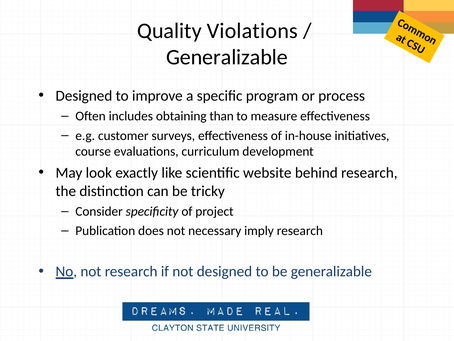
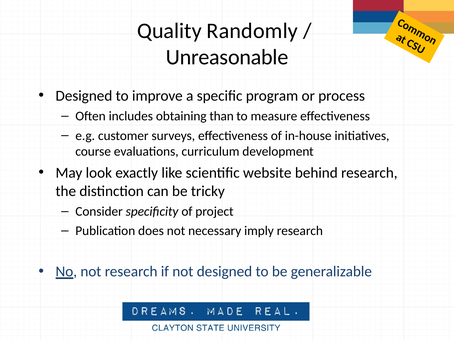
Violations: Violations -> Randomly
Generalizable at (227, 57): Generalizable -> Unreasonable
